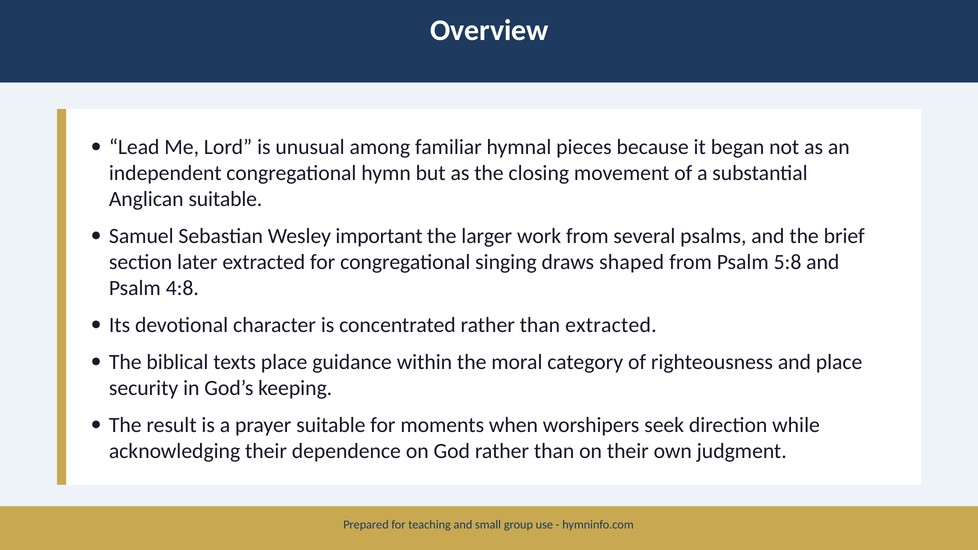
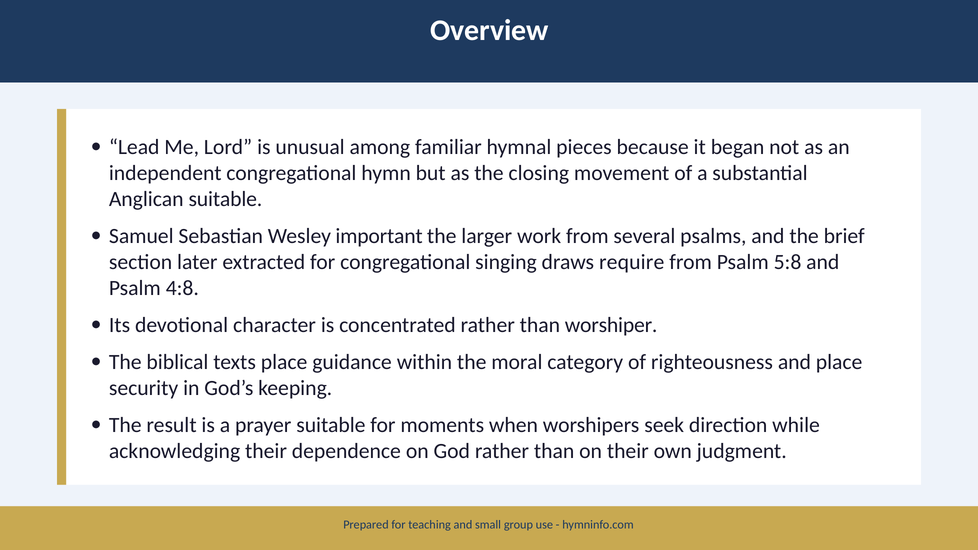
shaped: shaped -> require
than extracted: extracted -> worshiper
